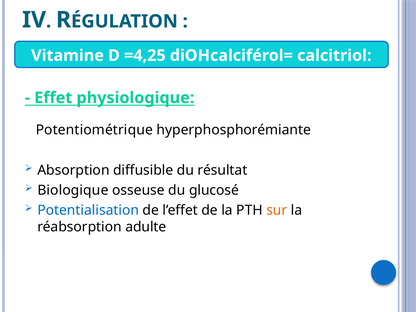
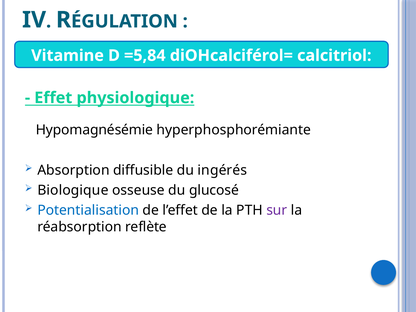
=4,25: =4,25 -> =5,84
Potentiométrique: Potentiométrique -> Hypomagnésémie
résultat: résultat -> ingérés
sur colour: orange -> purple
adulte: adulte -> reflète
